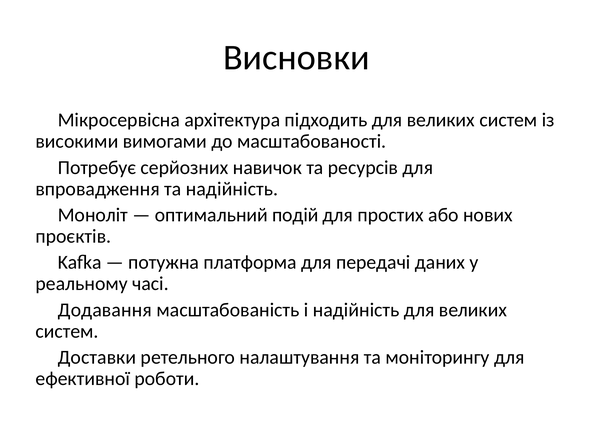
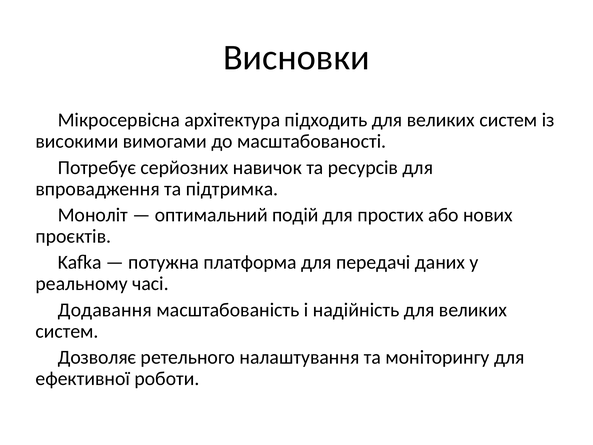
та надійність: надійність -> підтримка
Доставки: Доставки -> Дозволяє
